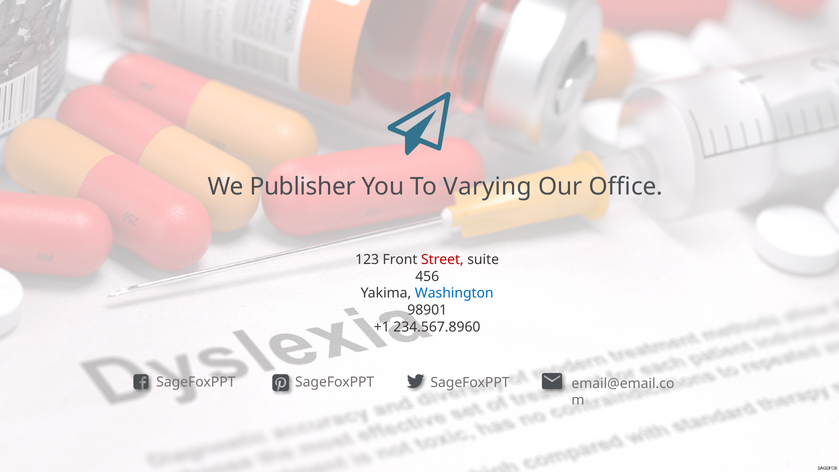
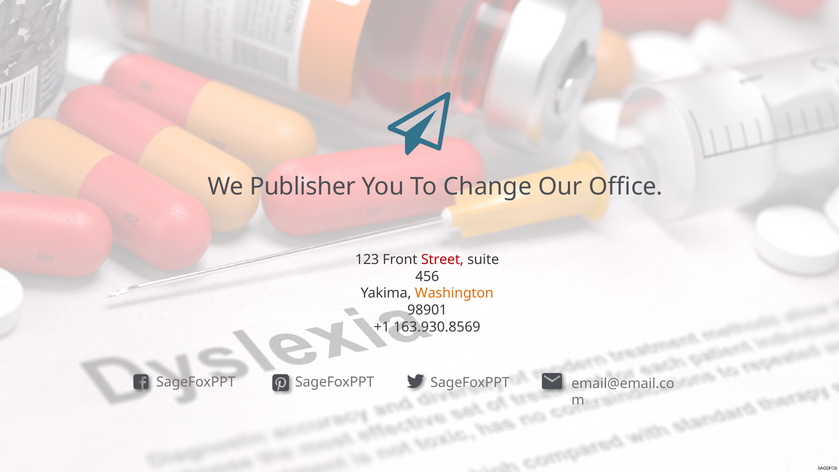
Varying: Varying -> Change
Washington colour: blue -> orange
234.567.8960: 234.567.8960 -> 163.930.8569
